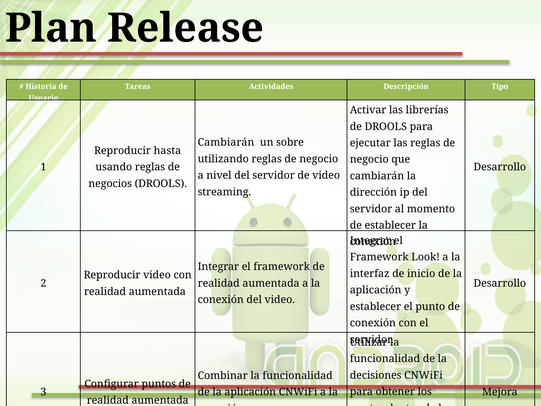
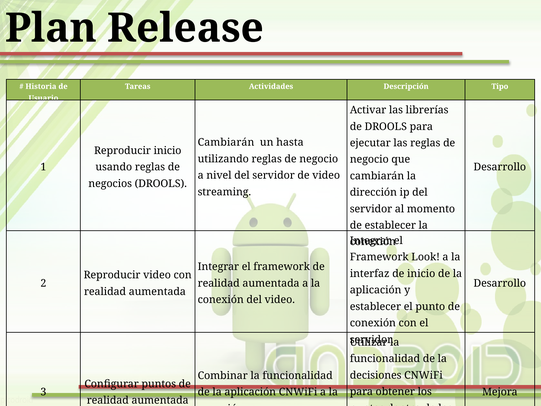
sobre: sobre -> hasta
Reproducir hasta: hasta -> inicio
